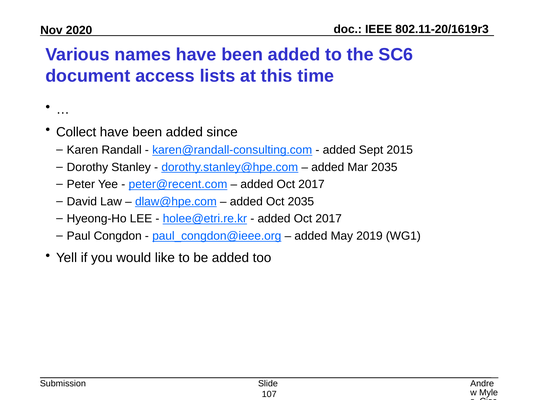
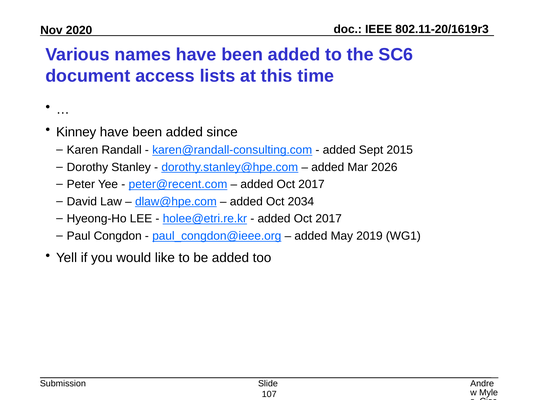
Collect: Collect -> Kinney
Mar 2035: 2035 -> 2026
Oct 2035: 2035 -> 2034
